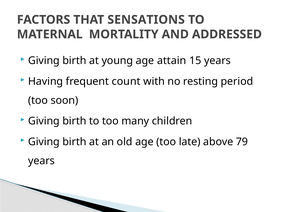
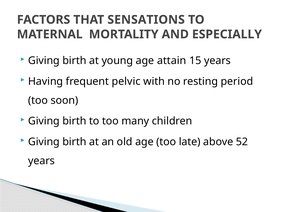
ADDRESSED: ADDRESSED -> ESPECIALLY
count: count -> pelvic
79: 79 -> 52
